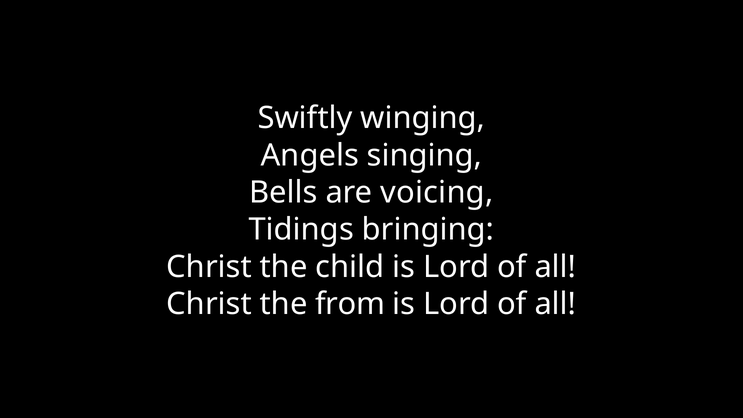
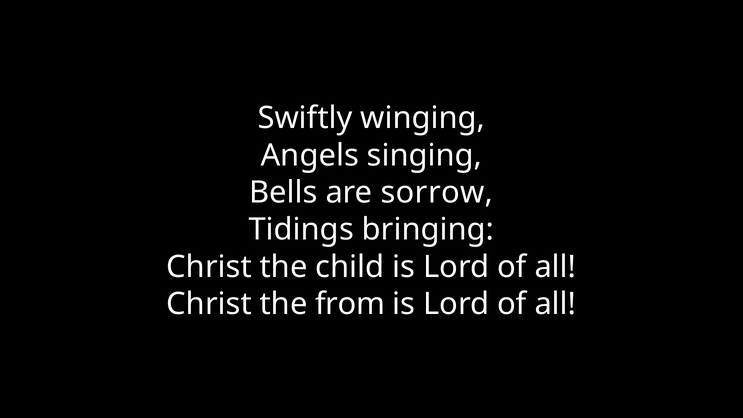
voicing: voicing -> sorrow
